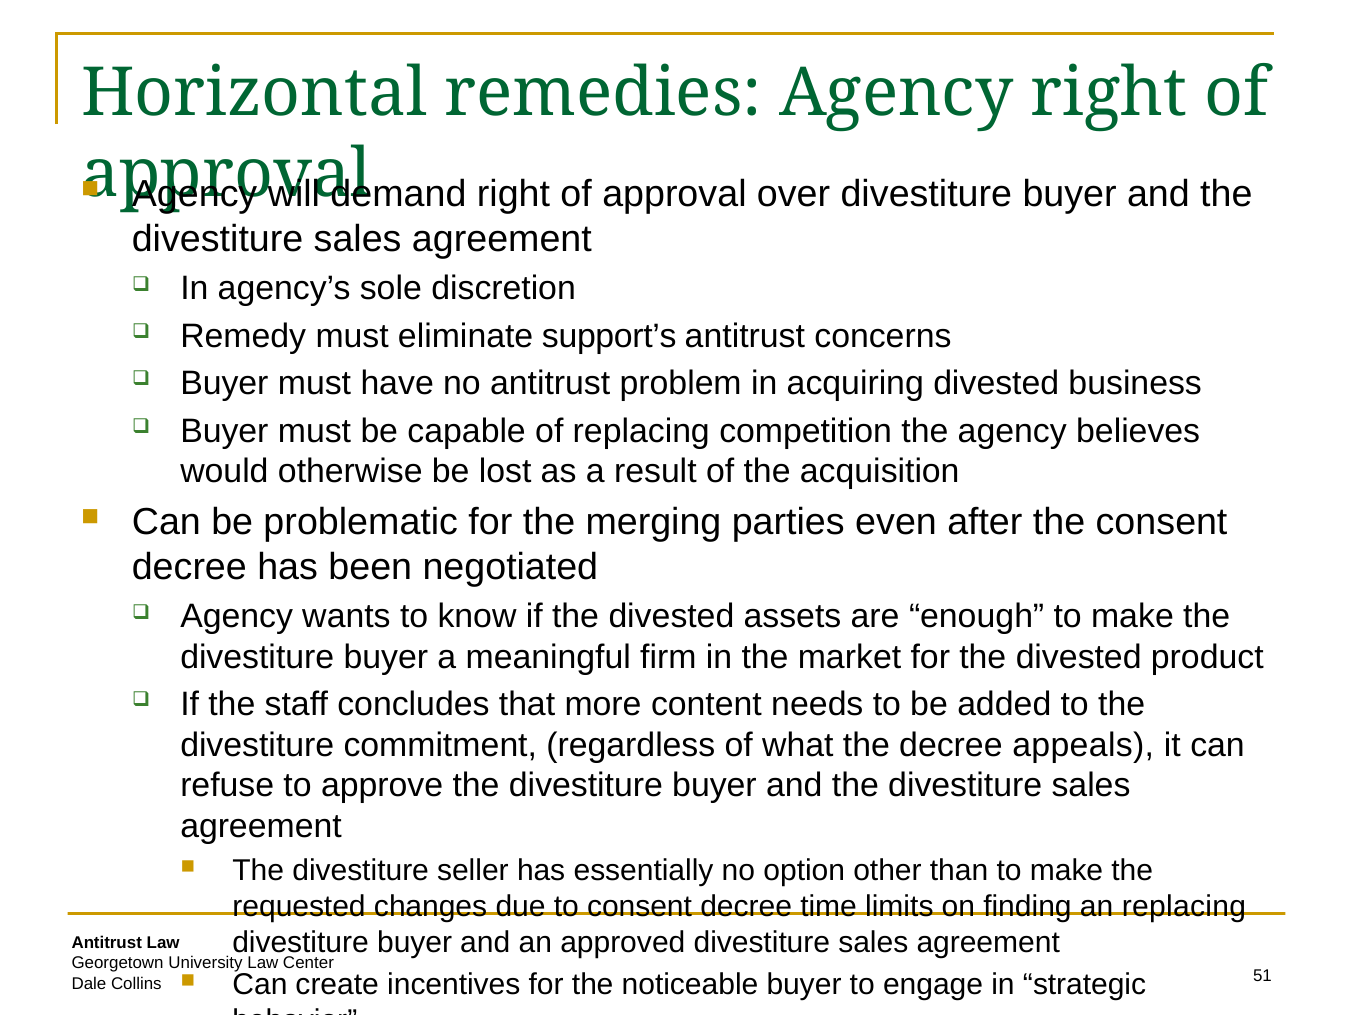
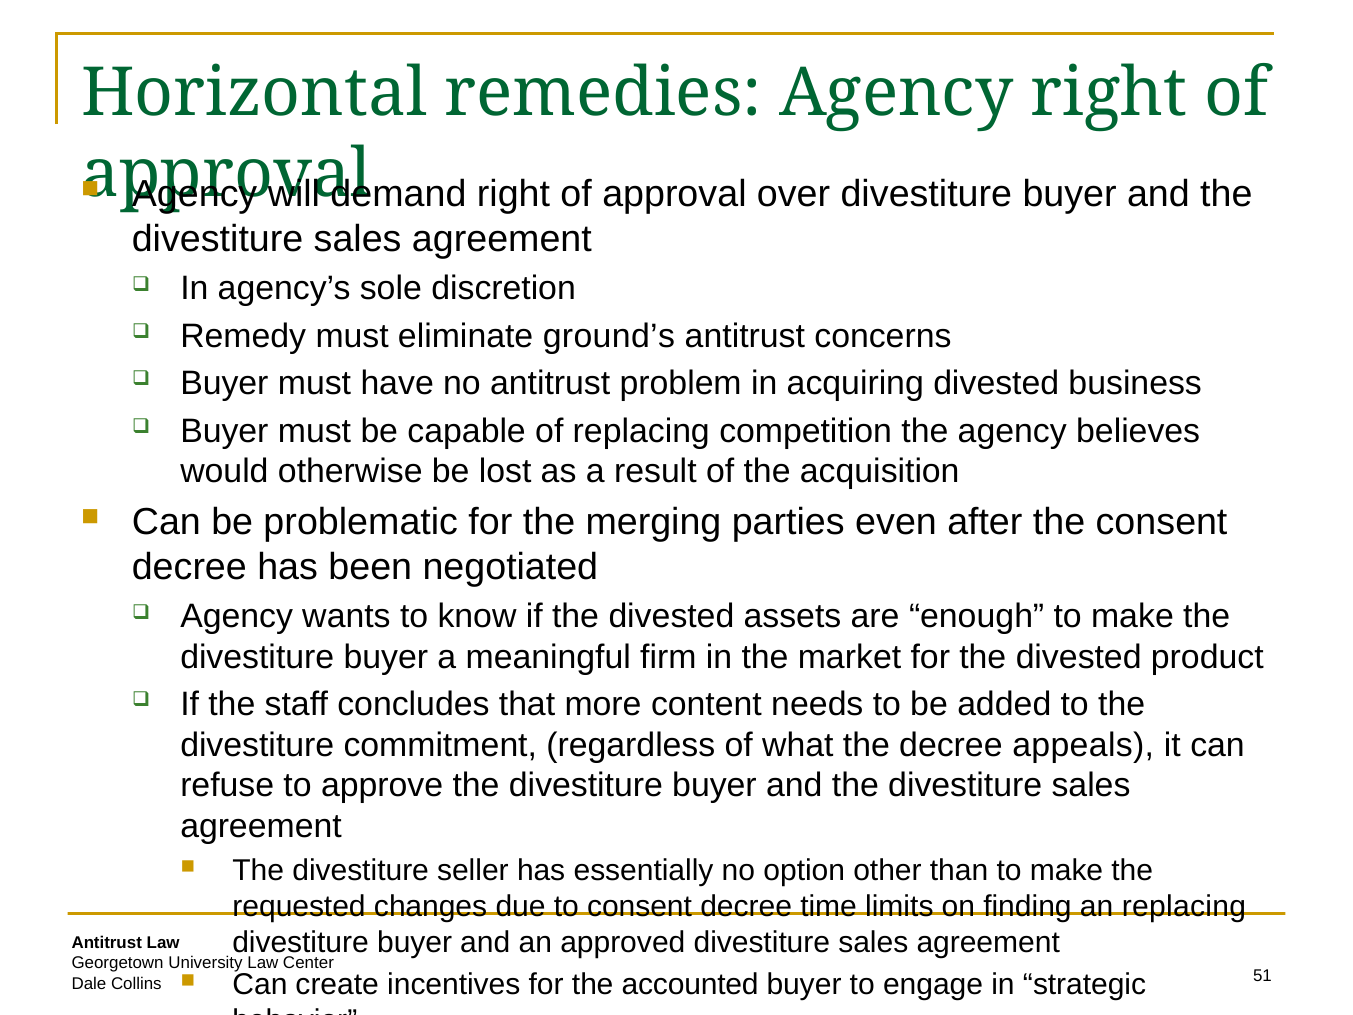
support’s: support’s -> ground’s
noticeable: noticeable -> accounted
